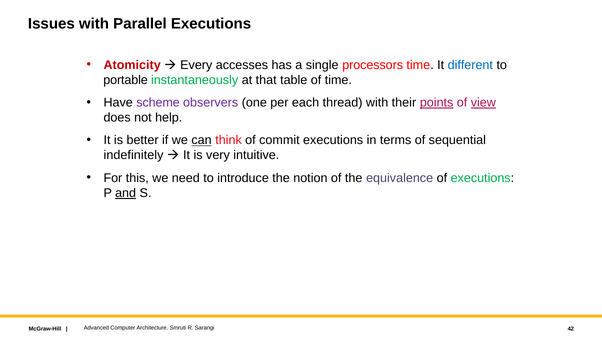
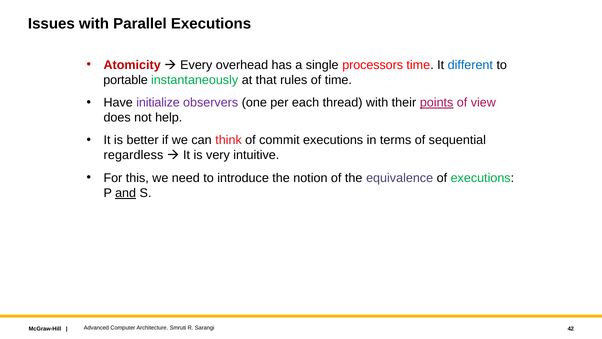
accesses: accesses -> overhead
table: table -> rules
scheme: scheme -> initialize
view underline: present -> none
can underline: present -> none
indefinitely: indefinitely -> regardless
